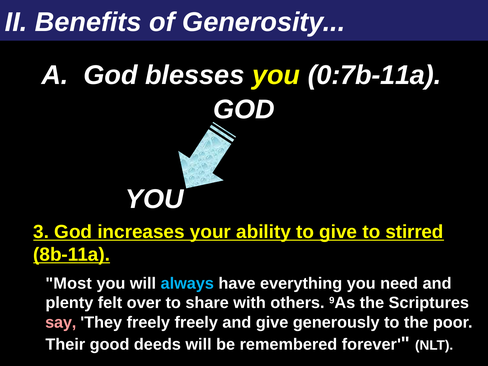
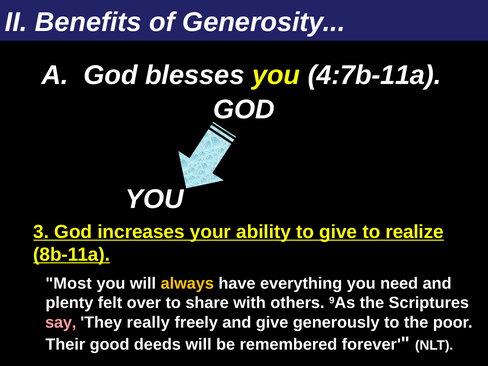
0:7b-11a: 0:7b-11a -> 4:7b-11a
stirred: stirred -> realize
always colour: light blue -> yellow
They freely: freely -> really
